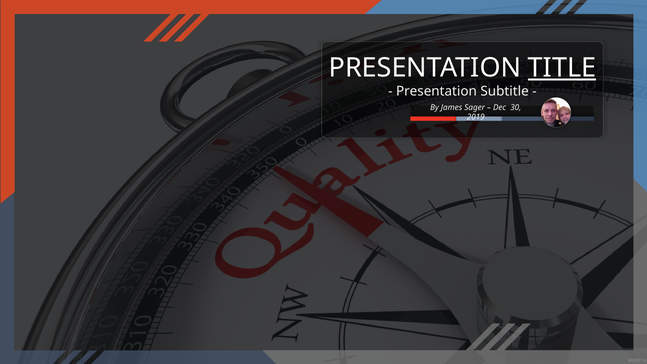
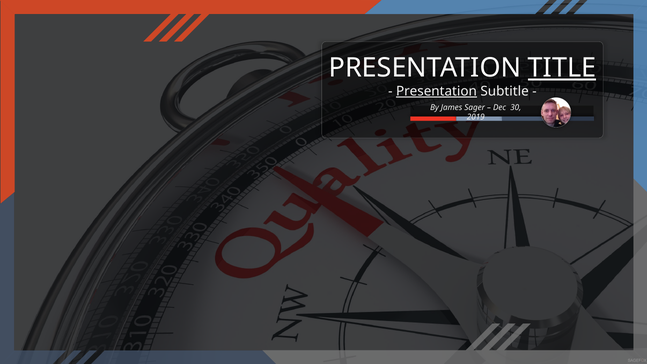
Presentation at (436, 91) underline: none -> present
